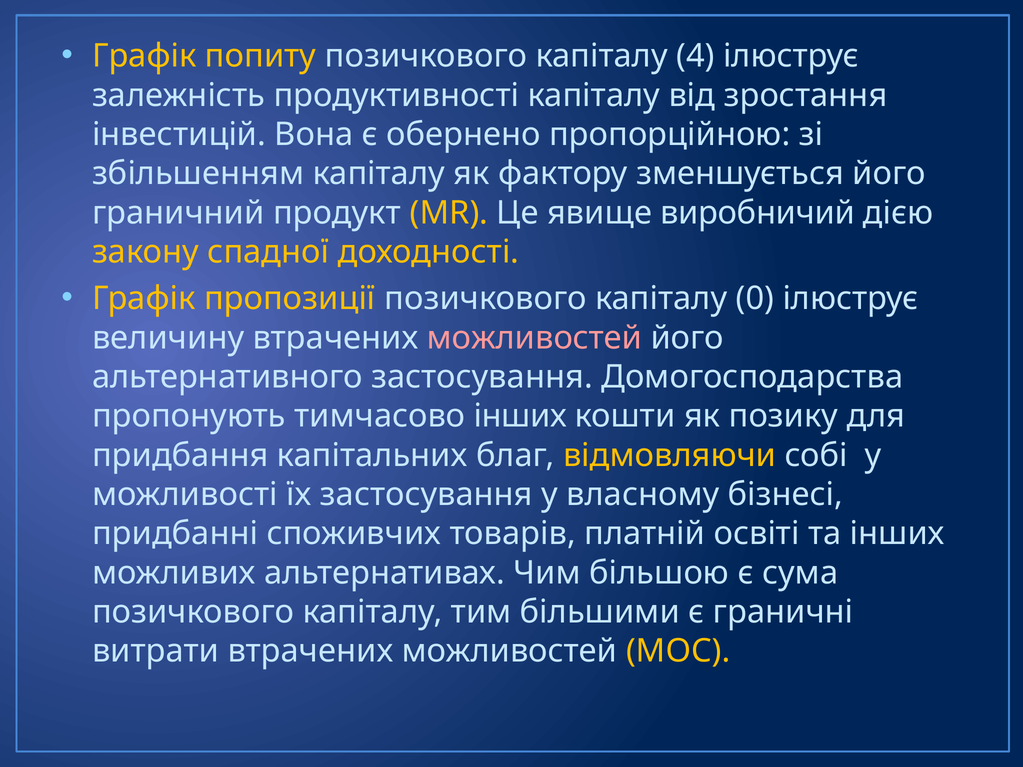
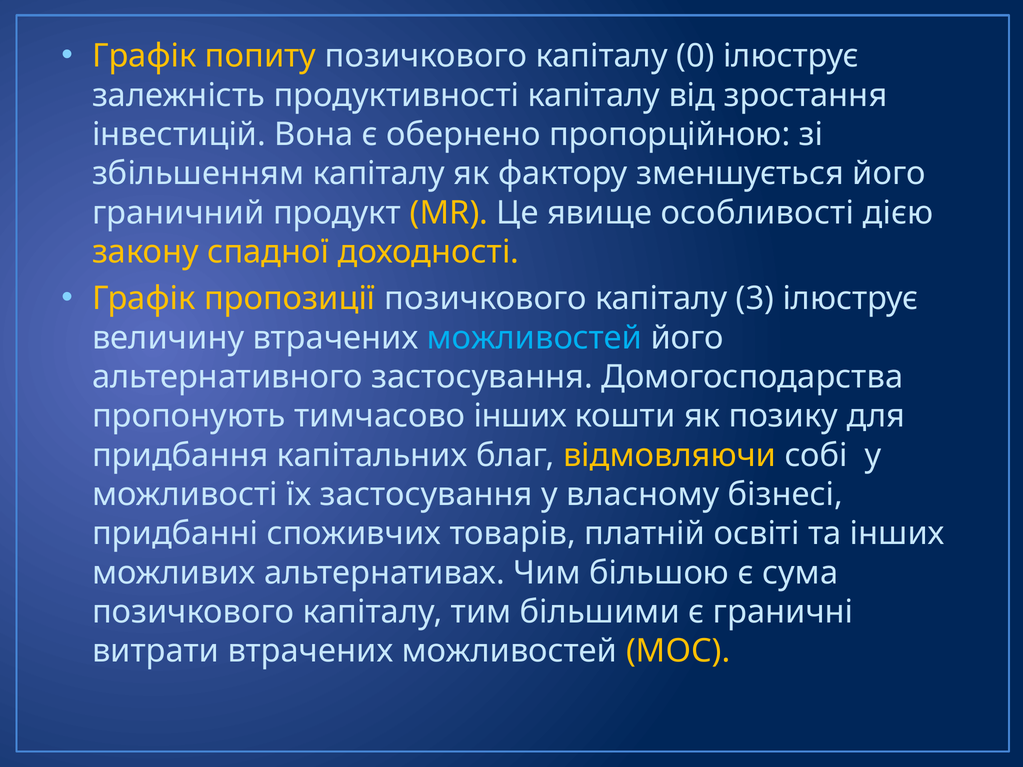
4: 4 -> 0
виробничий: виробничий -> особливості
0: 0 -> 3
можливостей at (535, 338) colour: pink -> light blue
